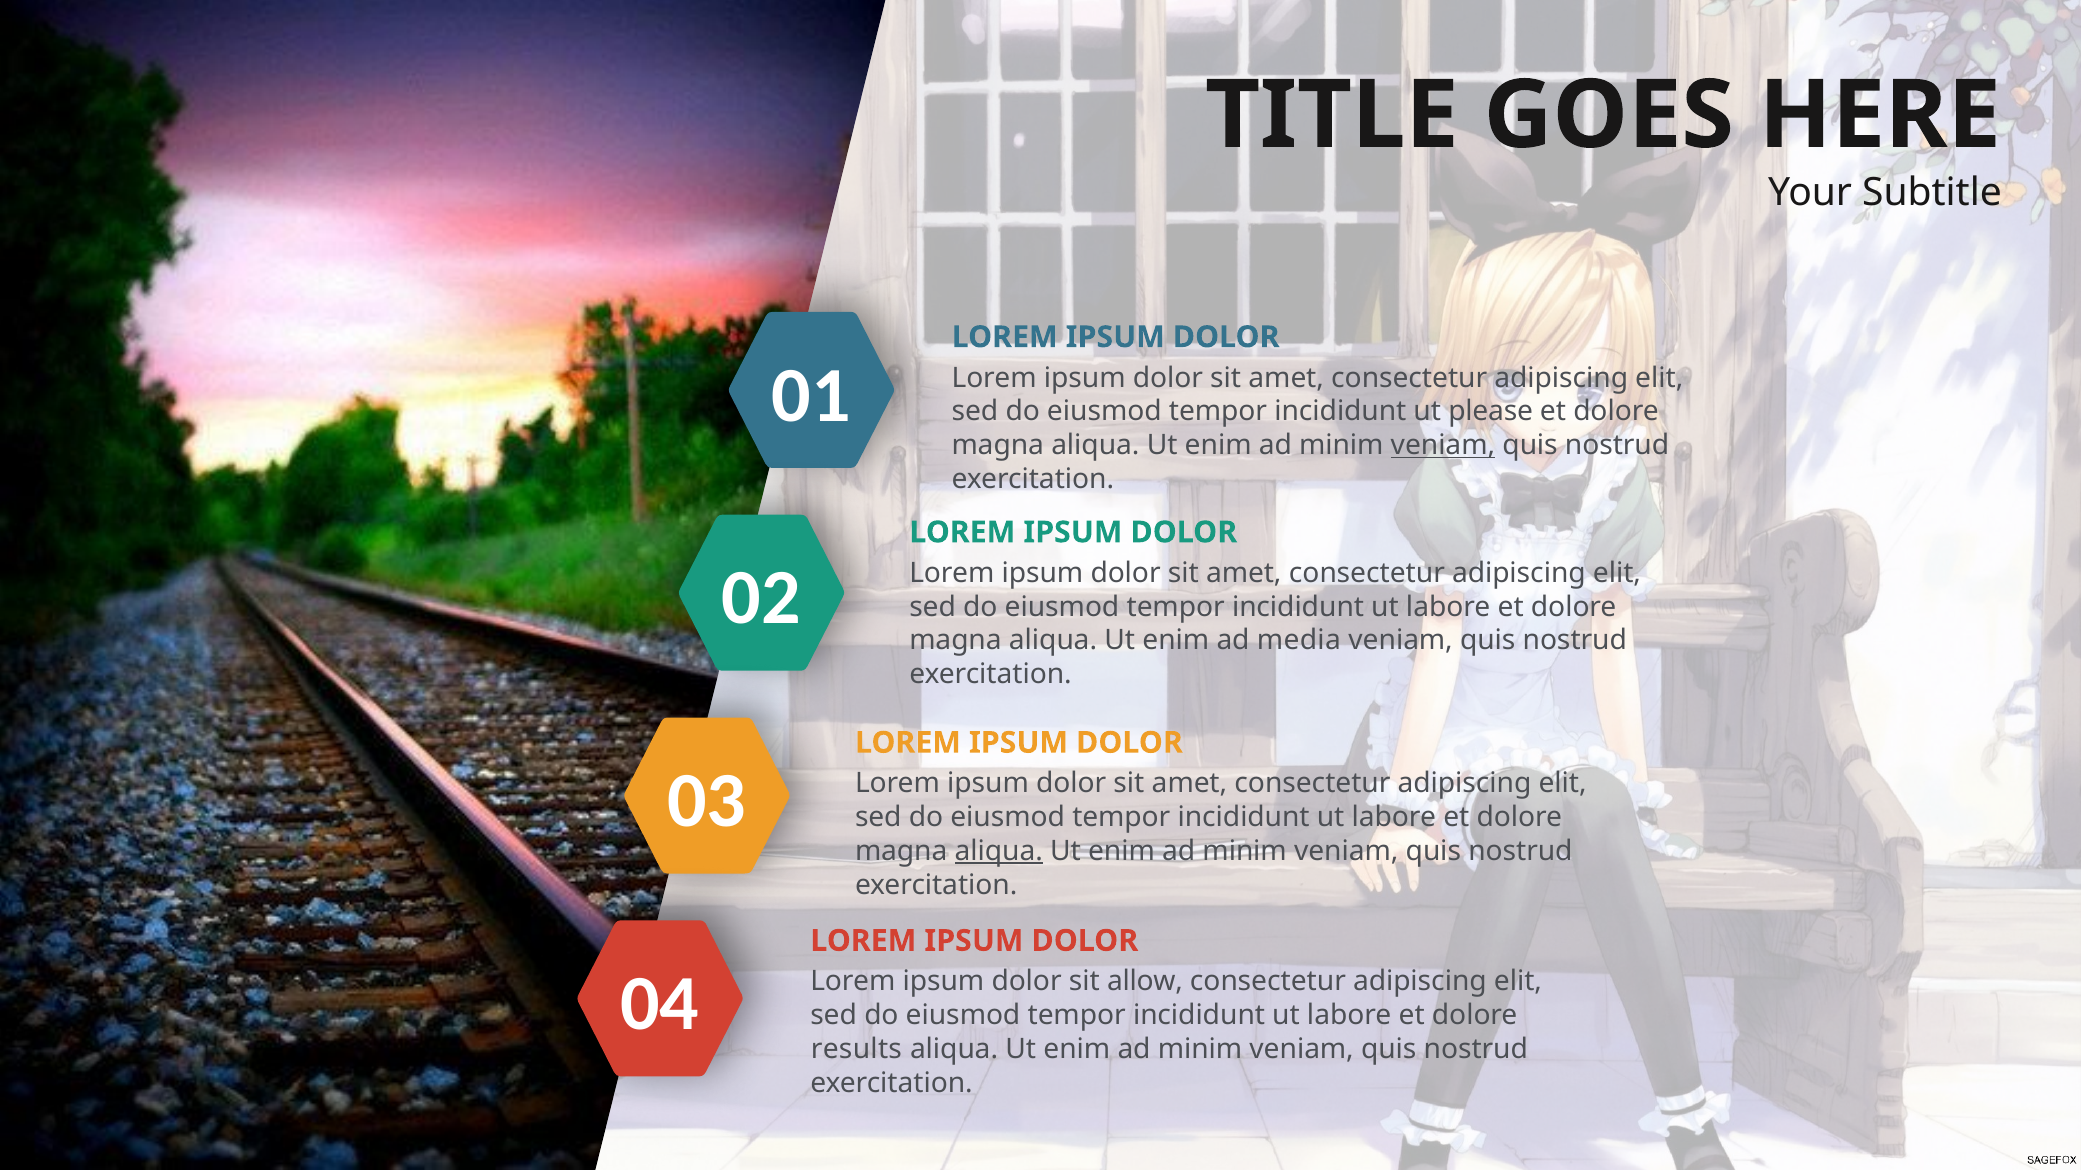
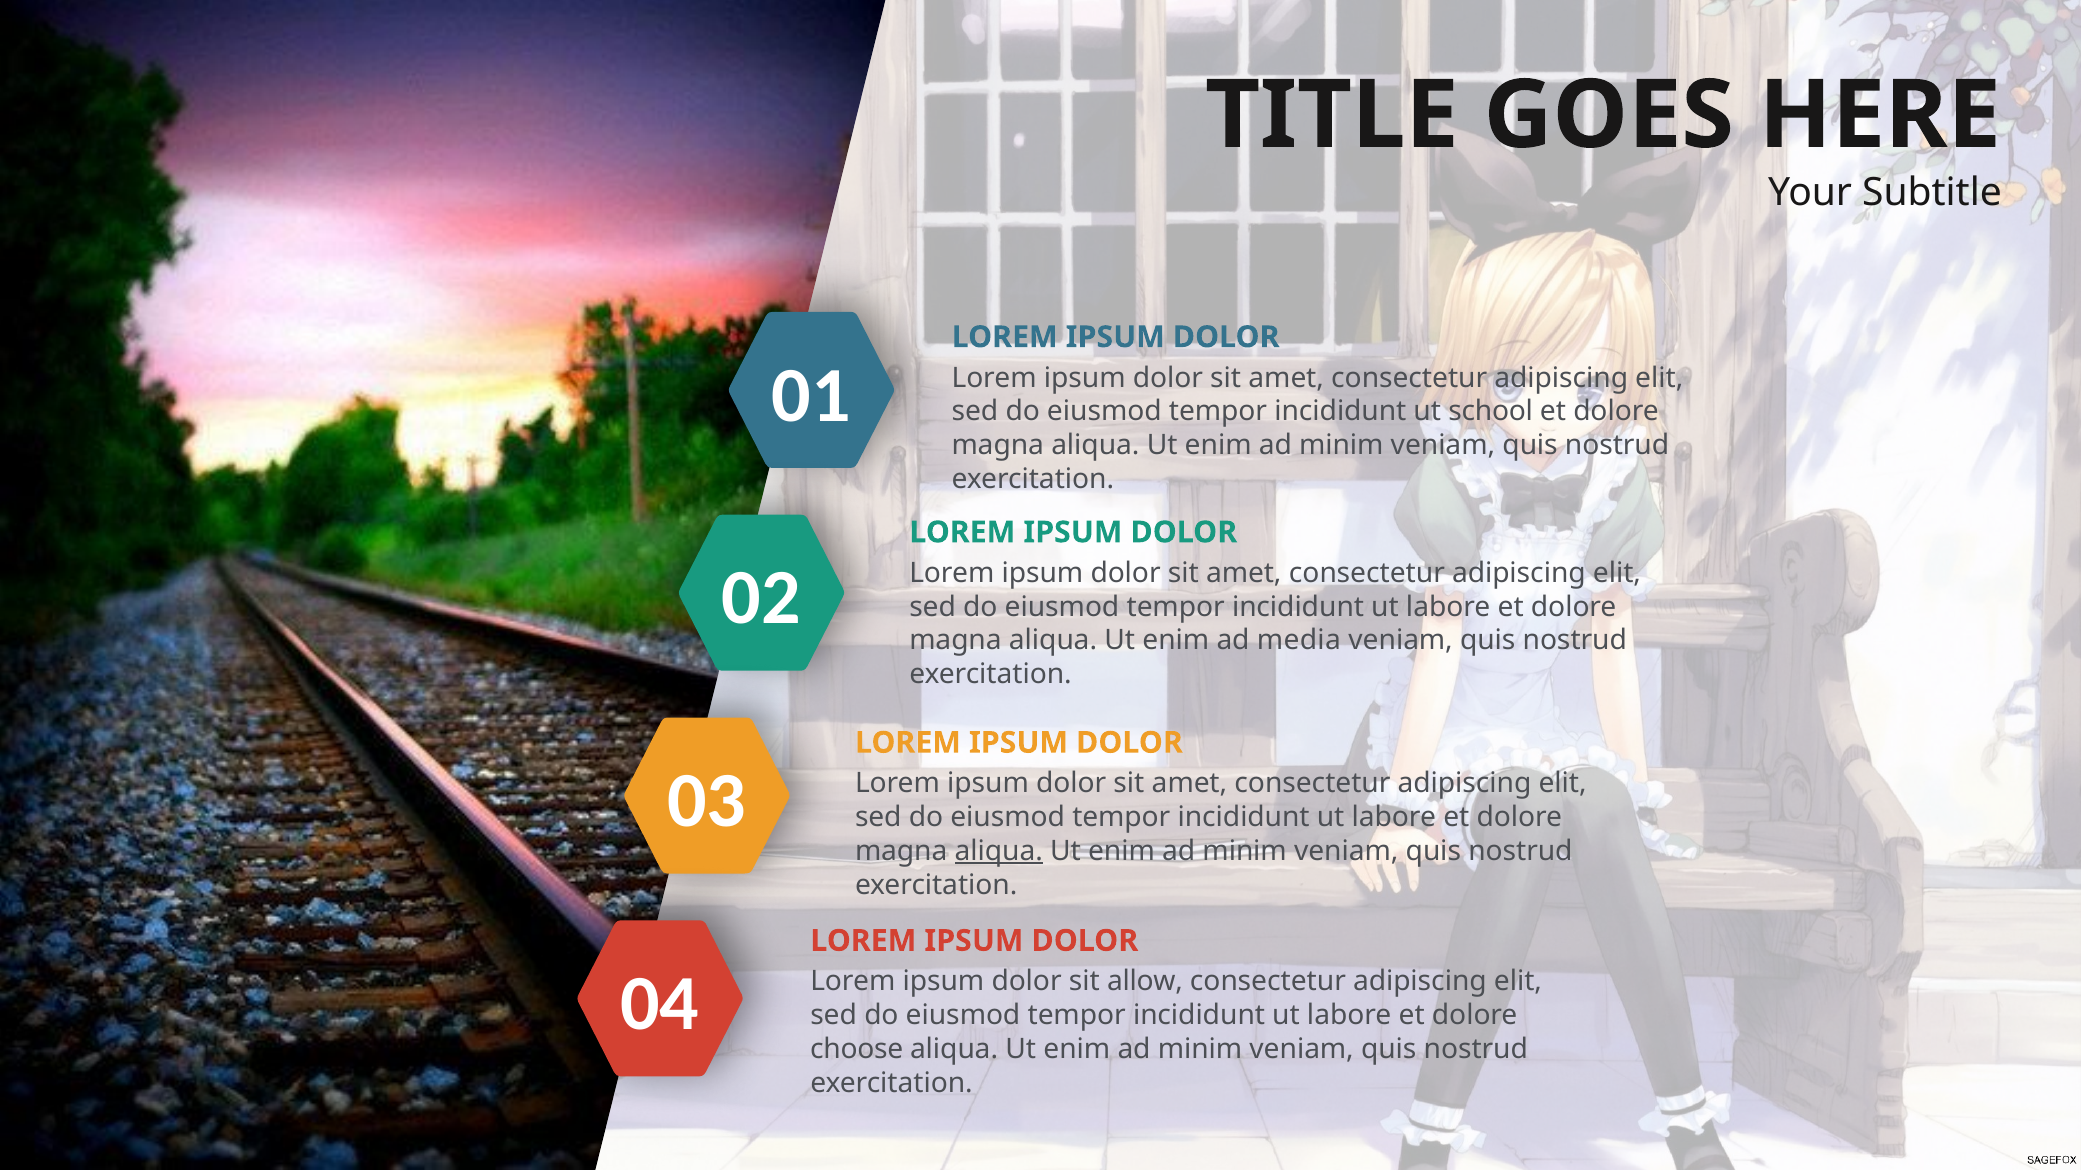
please: please -> school
veniam at (1443, 446) underline: present -> none
results: results -> choose
